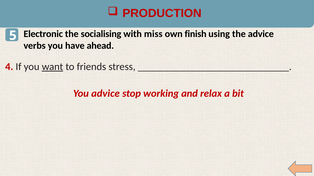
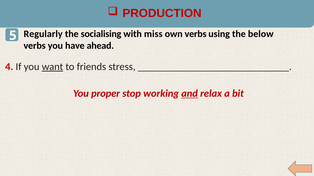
Electronic: Electronic -> Regularly
own finish: finish -> verbs
the advice: advice -> below
You advice: advice -> proper
and underline: none -> present
